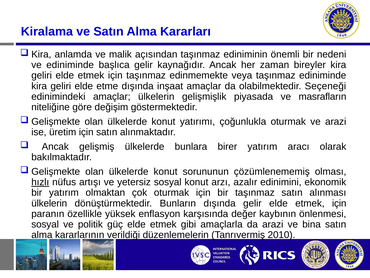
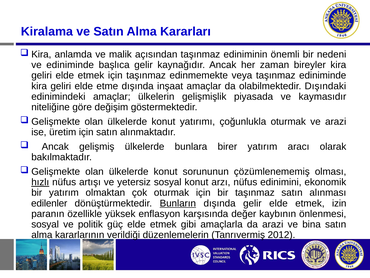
Seçeneği: Seçeneği -> Dışındaki
masrafların: masrafların -> kaymasıdır
arzı azalır: azalır -> nüfus
ülkelerin at (49, 203): ülkelerin -> edilenler
Bunların underline: none -> present
gelir elde etmek için: için -> izin
2010: 2010 -> 2012
